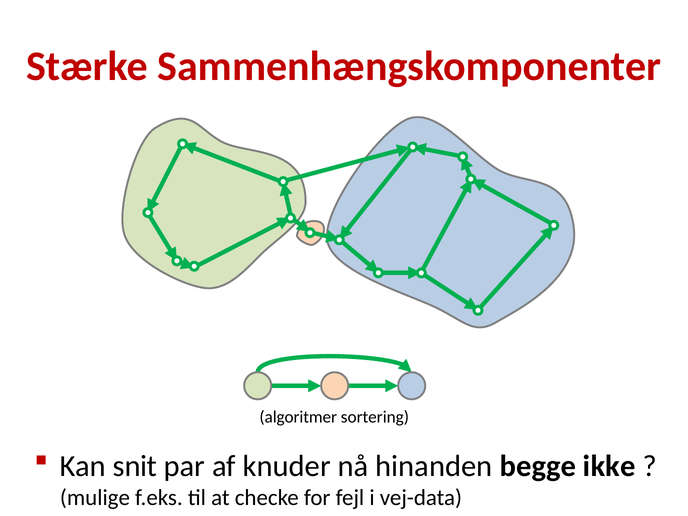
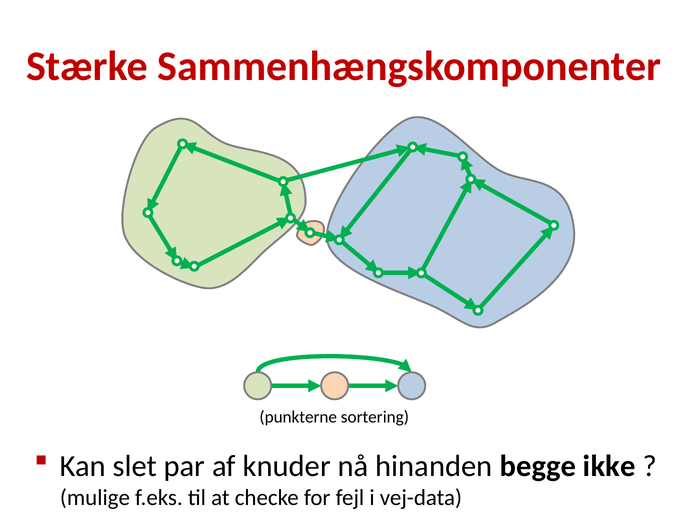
algoritmer: algoritmer -> punkterne
snit: snit -> slet
